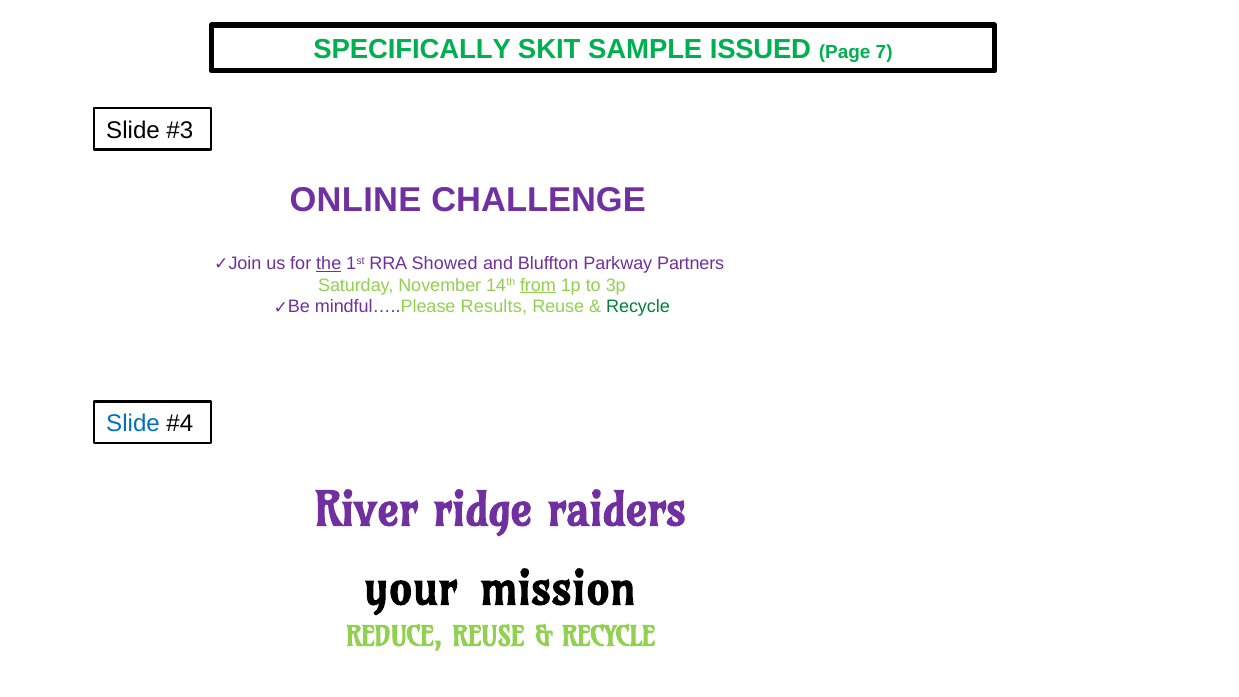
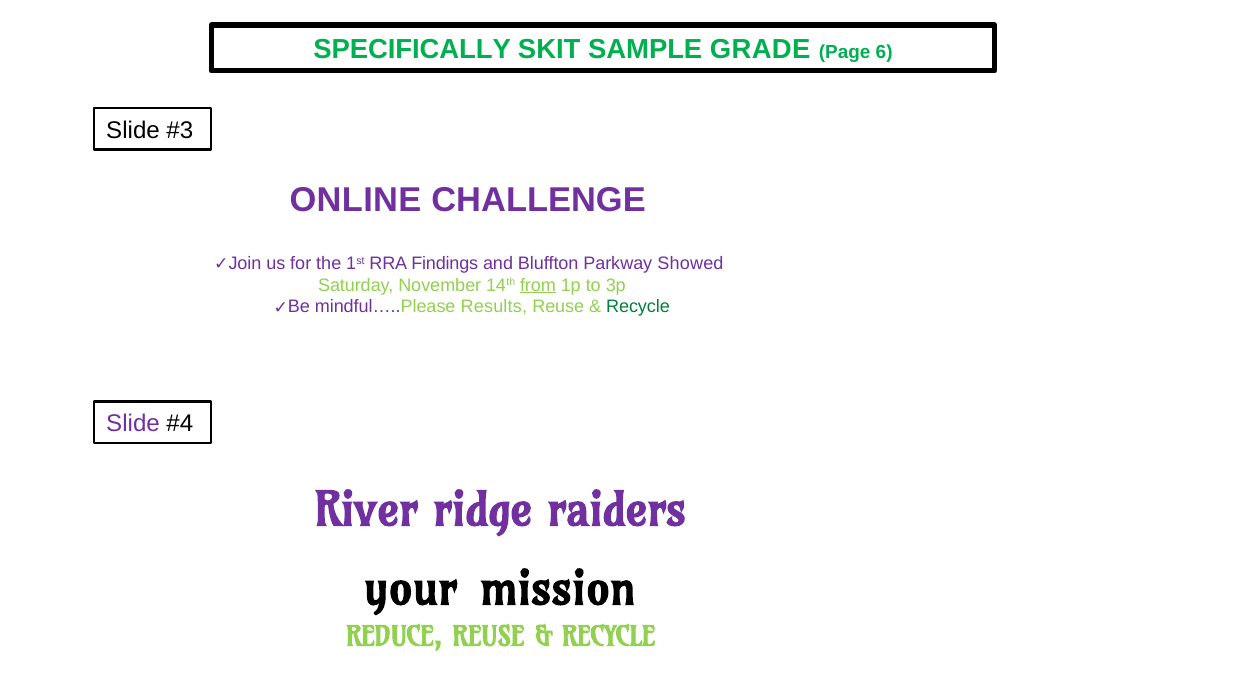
ISSUED: ISSUED -> GRADE
7: 7 -> 6
the underline: present -> none
Showed: Showed -> Findings
Partners: Partners -> Showed
Slide at (133, 424) colour: blue -> purple
